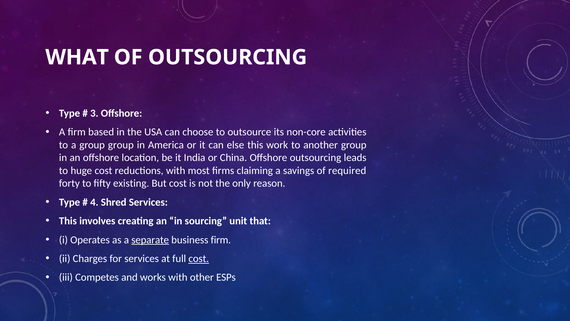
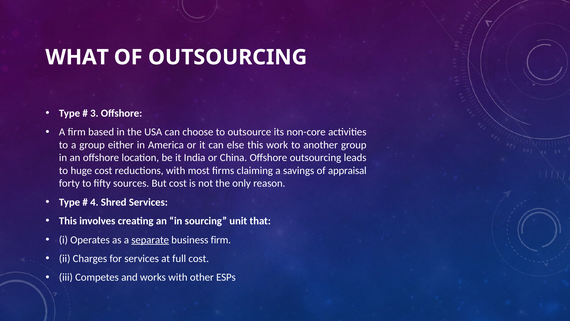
group group: group -> either
required: required -> appraisal
existing: existing -> sources
cost at (199, 258) underline: present -> none
